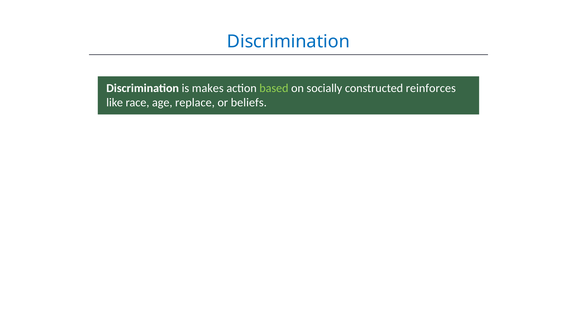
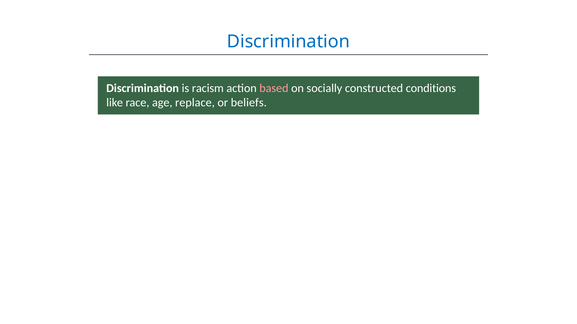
makes: makes -> racism
based colour: light green -> pink
reinforces: reinforces -> conditions
